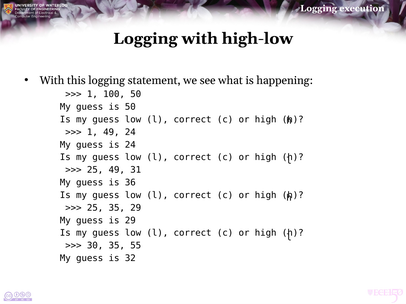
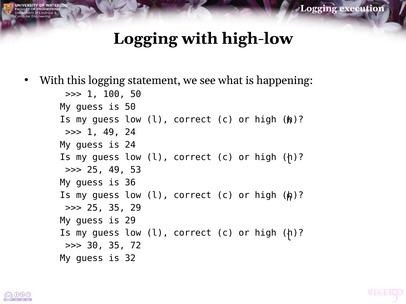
31: 31 -> 53
55: 55 -> 72
